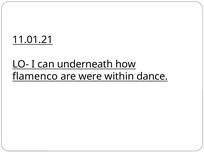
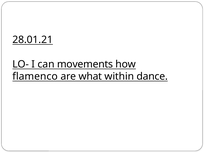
11.01.21: 11.01.21 -> 28.01.21
underneath: underneath -> movements
were: were -> what
